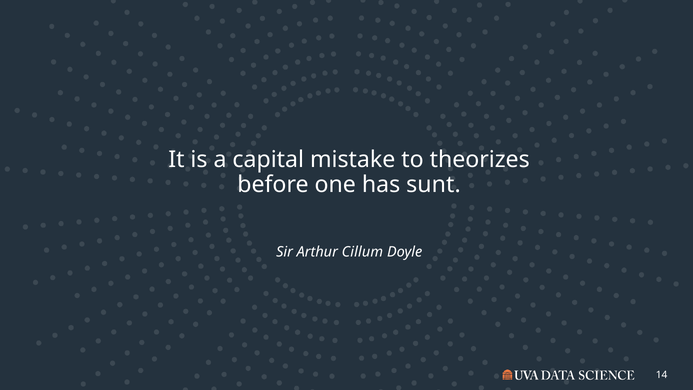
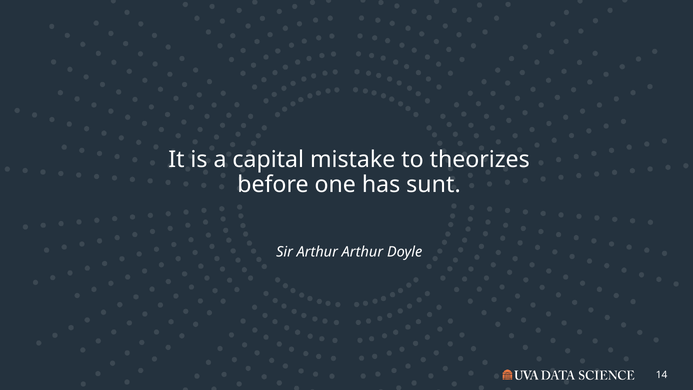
Arthur Cillum: Cillum -> Arthur
